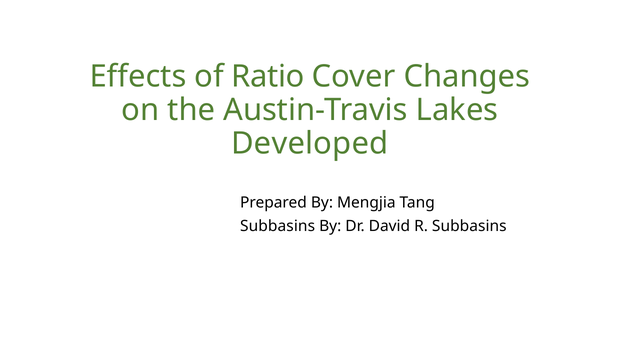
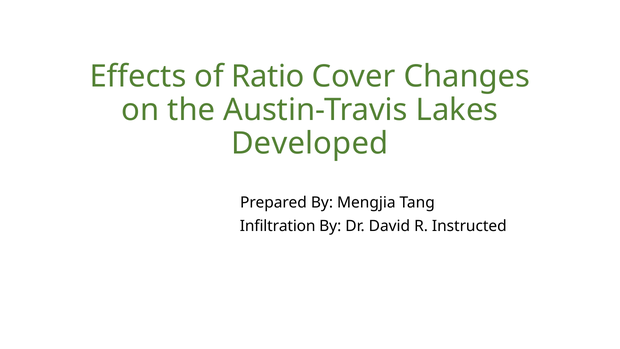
Subbasins at (278, 226): Subbasins -> Infiltration
R Subbasins: Subbasins -> Instructed
